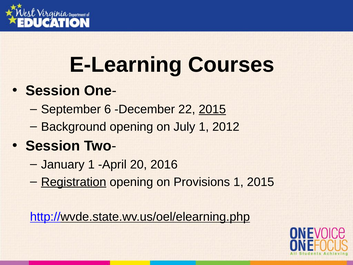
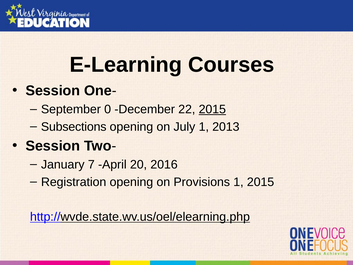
6: 6 -> 0
Background: Background -> Subsections
2012: 2012 -> 2013
January 1: 1 -> 7
Registration underline: present -> none
